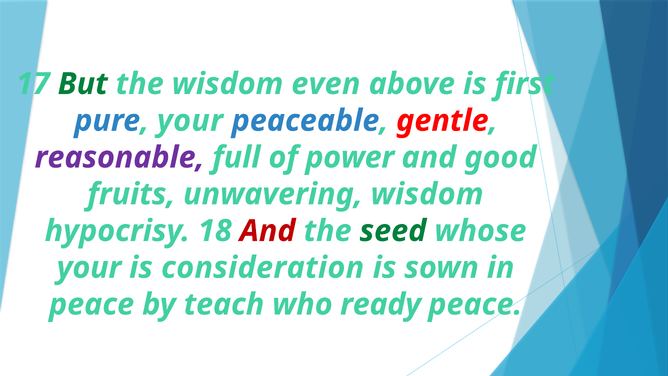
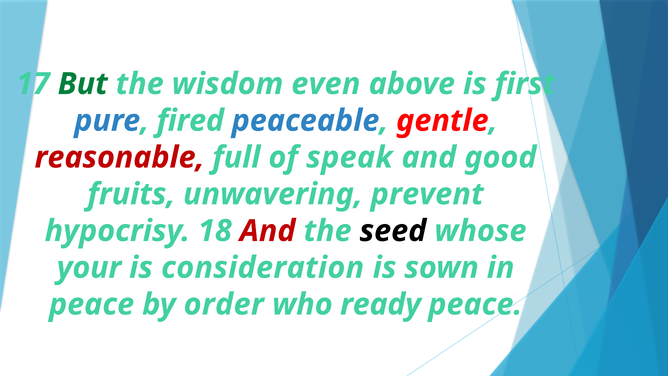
pure your: your -> fired
reasonable colour: purple -> red
power: power -> speak
unwavering wisdom: wisdom -> prevent
seed colour: green -> black
teach: teach -> order
